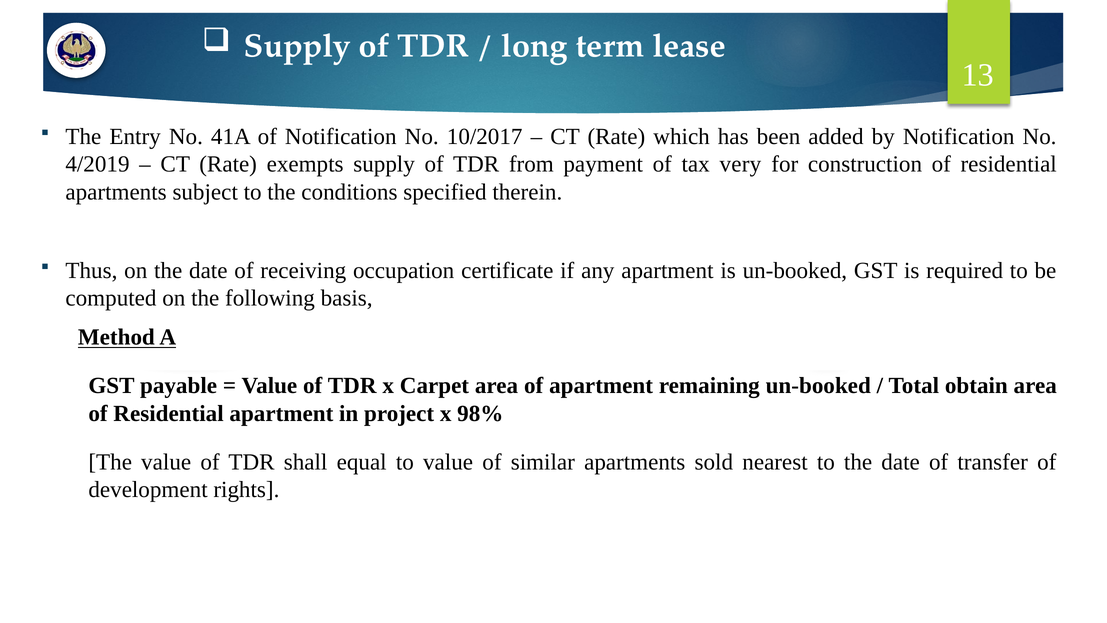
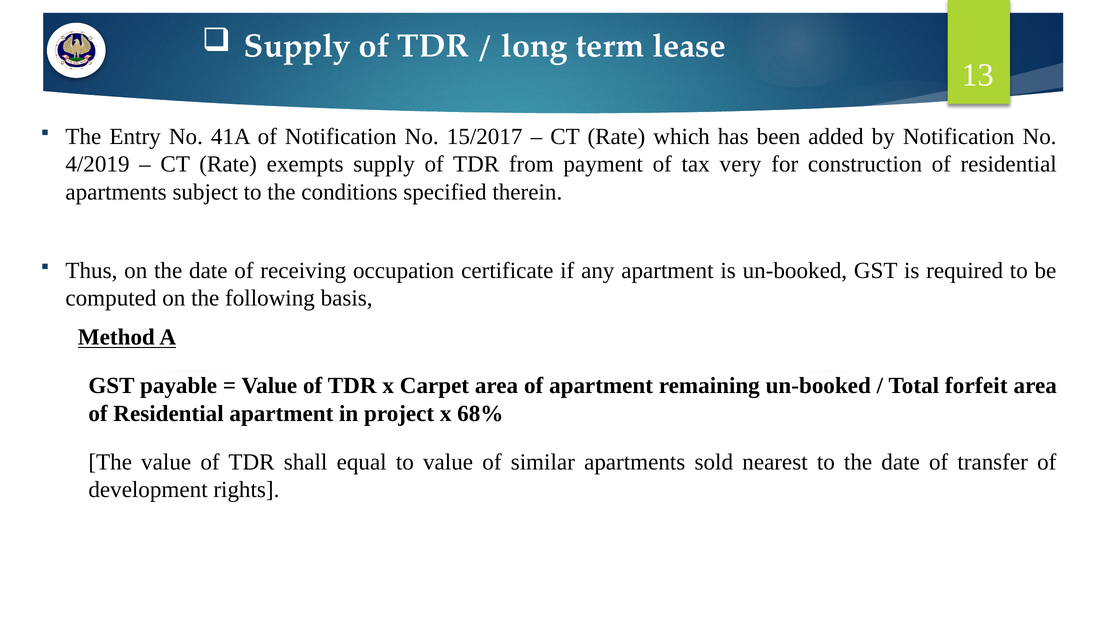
10/2017: 10/2017 -> 15/2017
obtain: obtain -> forfeit
98%: 98% -> 68%
